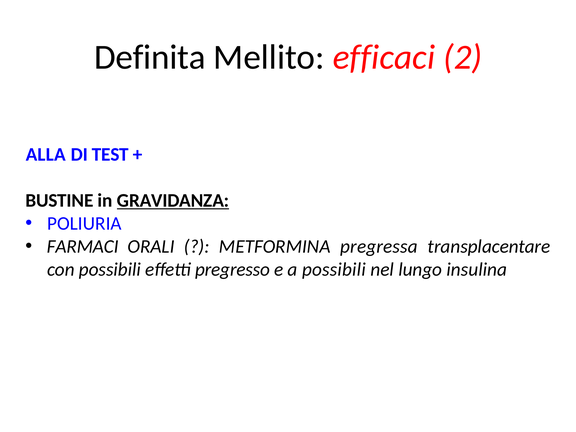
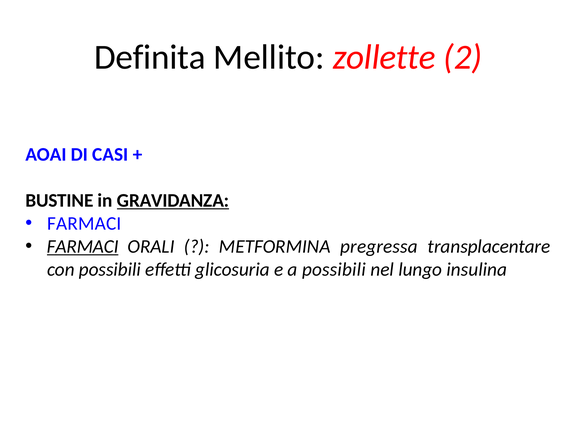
efficaci: efficaci -> zollette
ALLA: ALLA -> AOAI
TEST: TEST -> CASI
POLIURIA at (84, 224): POLIURIA -> FARMACI
FARMACI at (83, 247) underline: none -> present
pregresso: pregresso -> glicosuria
